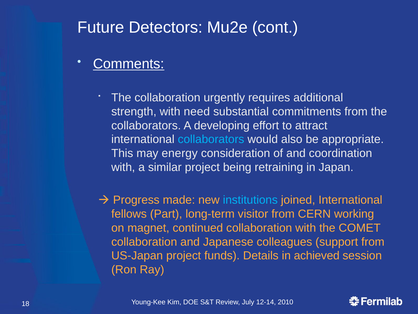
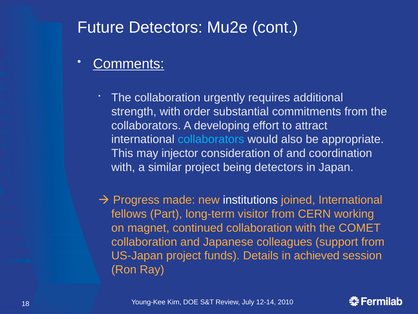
need: need -> order
energy: energy -> injector
being retraining: retraining -> detectors
institutions colour: light blue -> white
